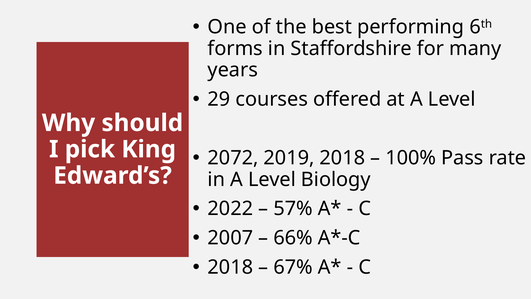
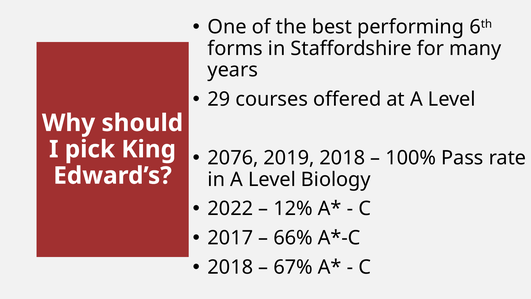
2072: 2072 -> 2076
57%: 57% -> 12%
2007: 2007 -> 2017
